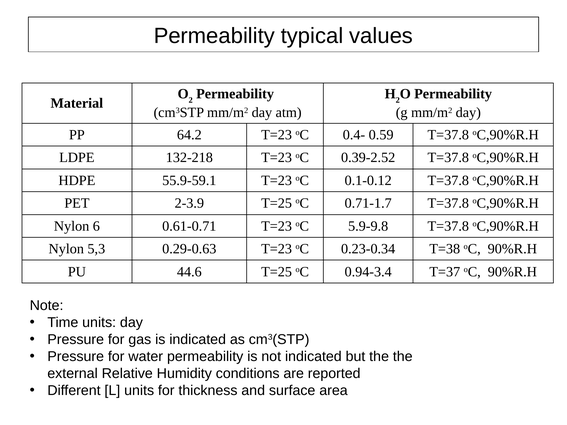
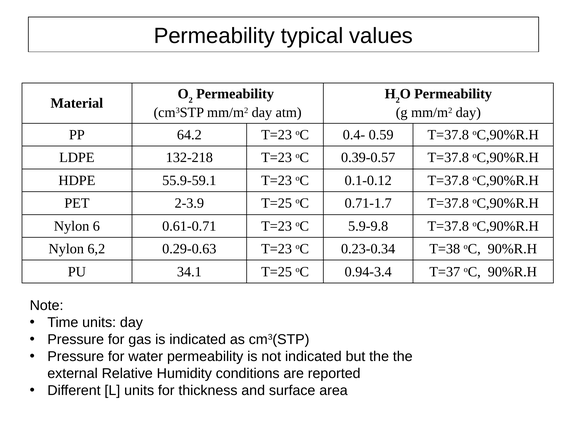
0.39-2.52: 0.39-2.52 -> 0.39-0.57
5,3: 5,3 -> 6,2
44.6: 44.6 -> 34.1
